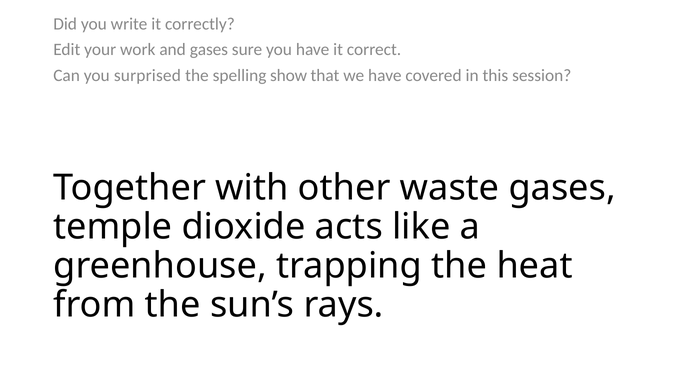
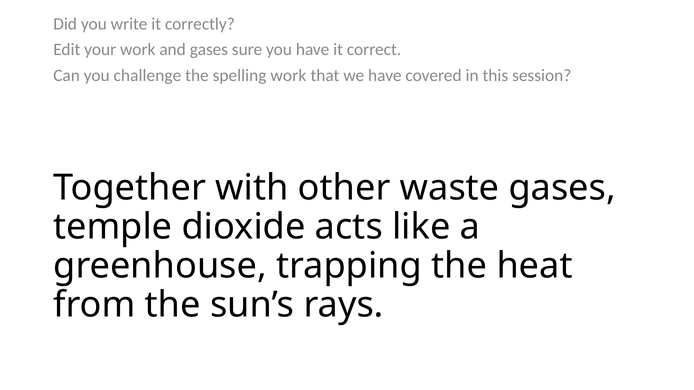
surprised: surprised -> challenge
spelling show: show -> work
